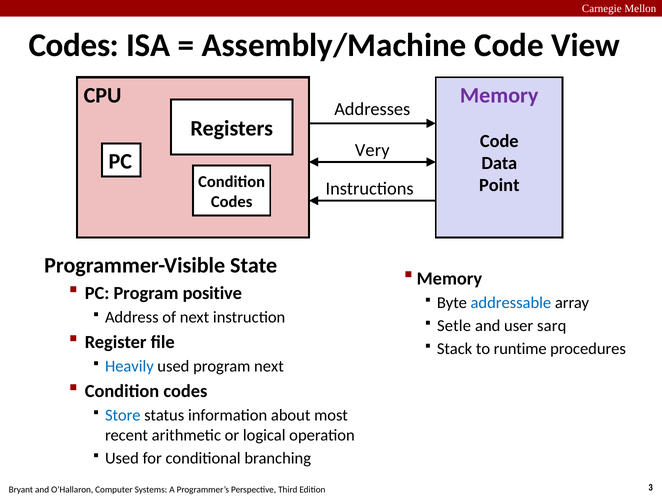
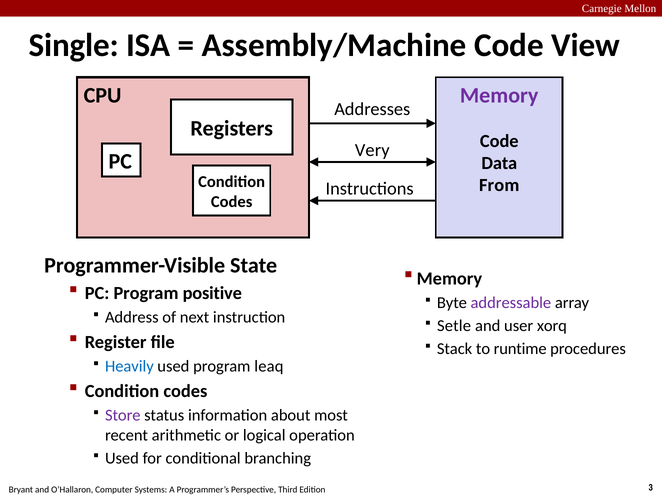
Codes at (74, 45): Codes -> Single
Point: Point -> From
addressable colour: blue -> purple
sarq: sarq -> xorq
program next: next -> leaq
Store colour: blue -> purple
